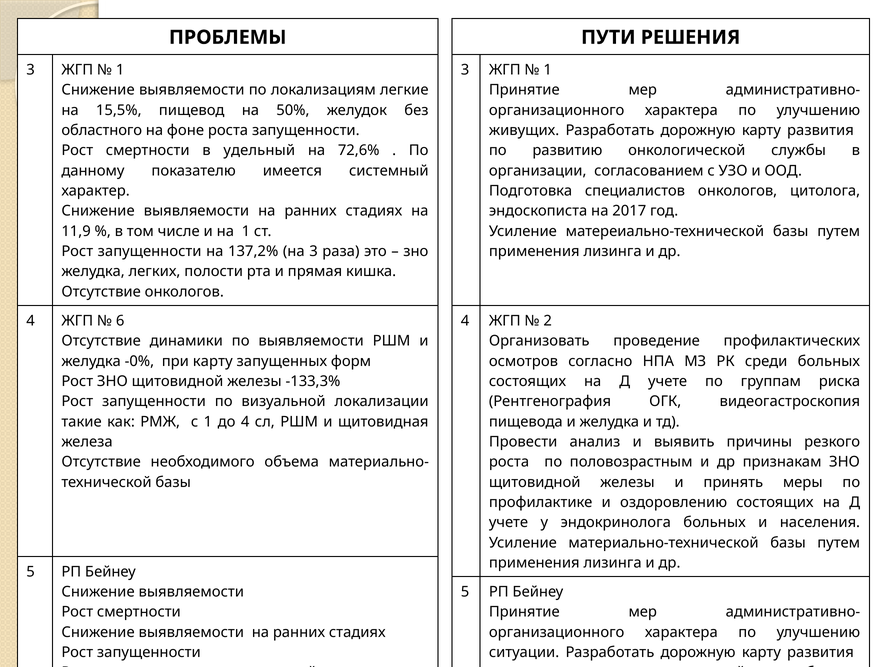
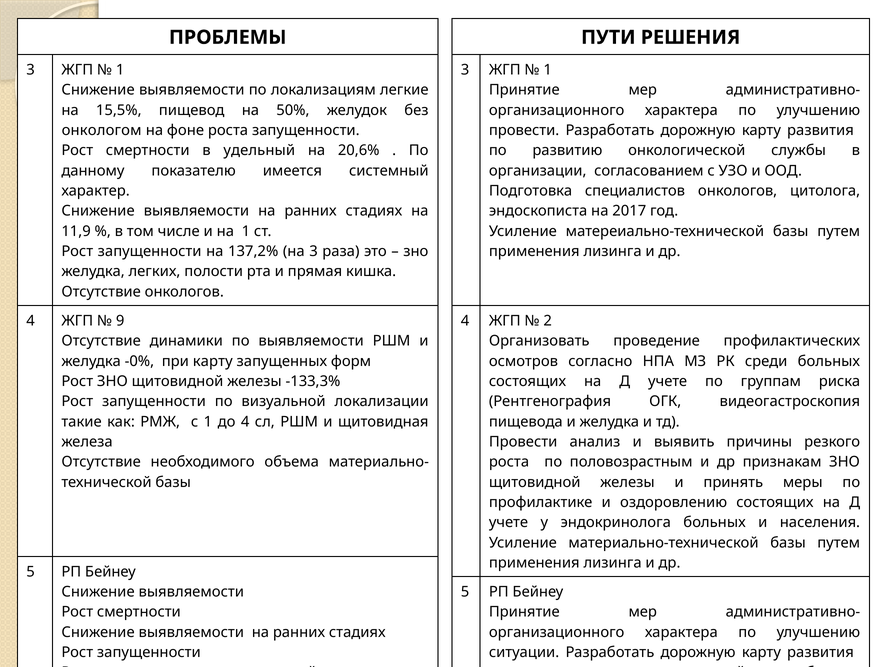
областного: областного -> онкологом
живущих at (524, 130): живущих -> провести
72,6%: 72,6% -> 20,6%
6: 6 -> 9
